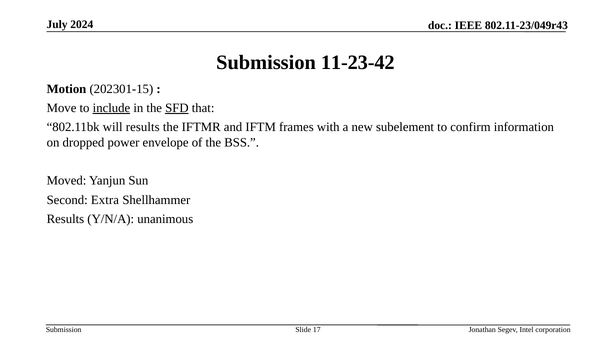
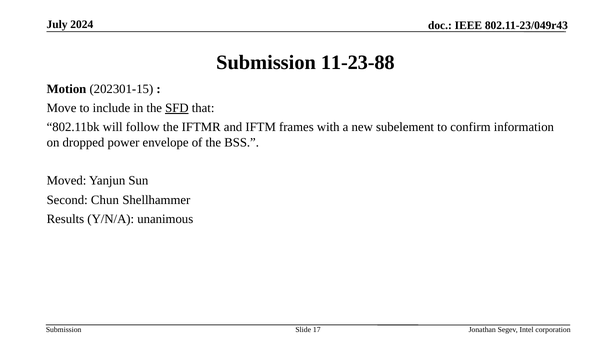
11-23-42: 11-23-42 -> 11-23-88
include underline: present -> none
will results: results -> follow
Extra: Extra -> Chun
